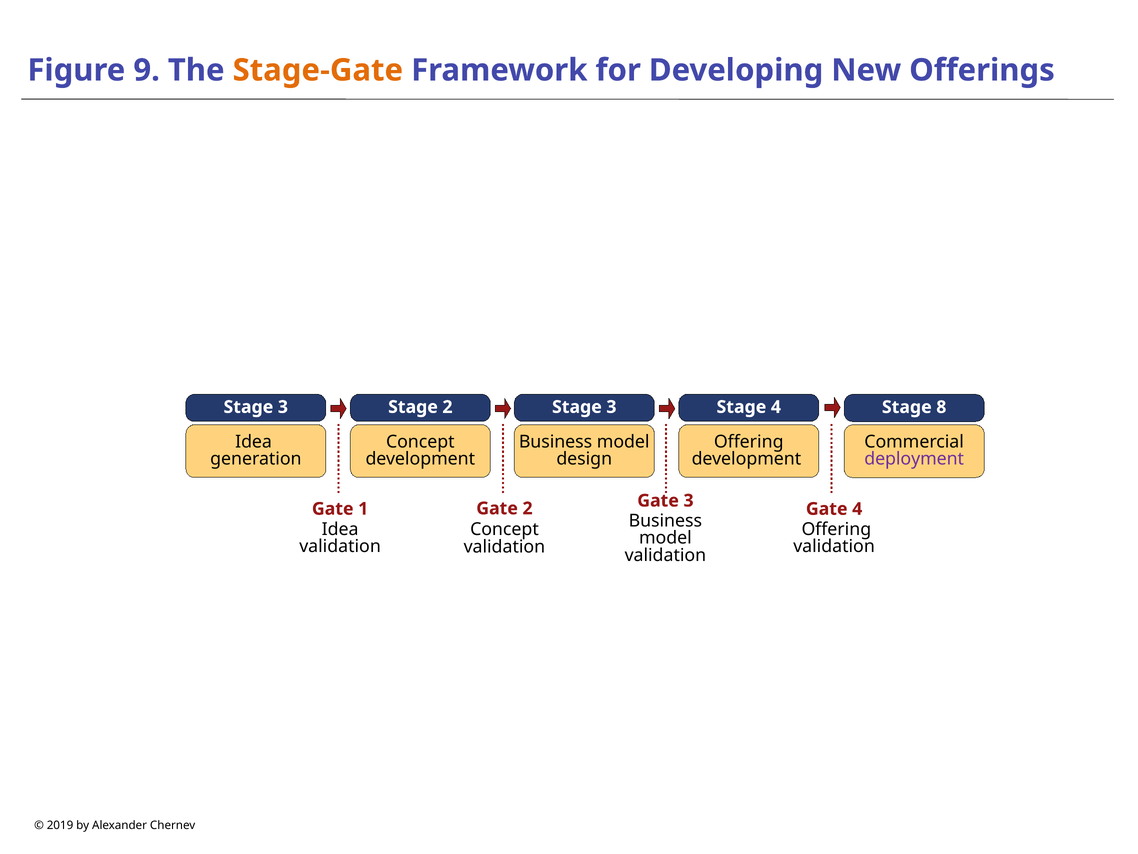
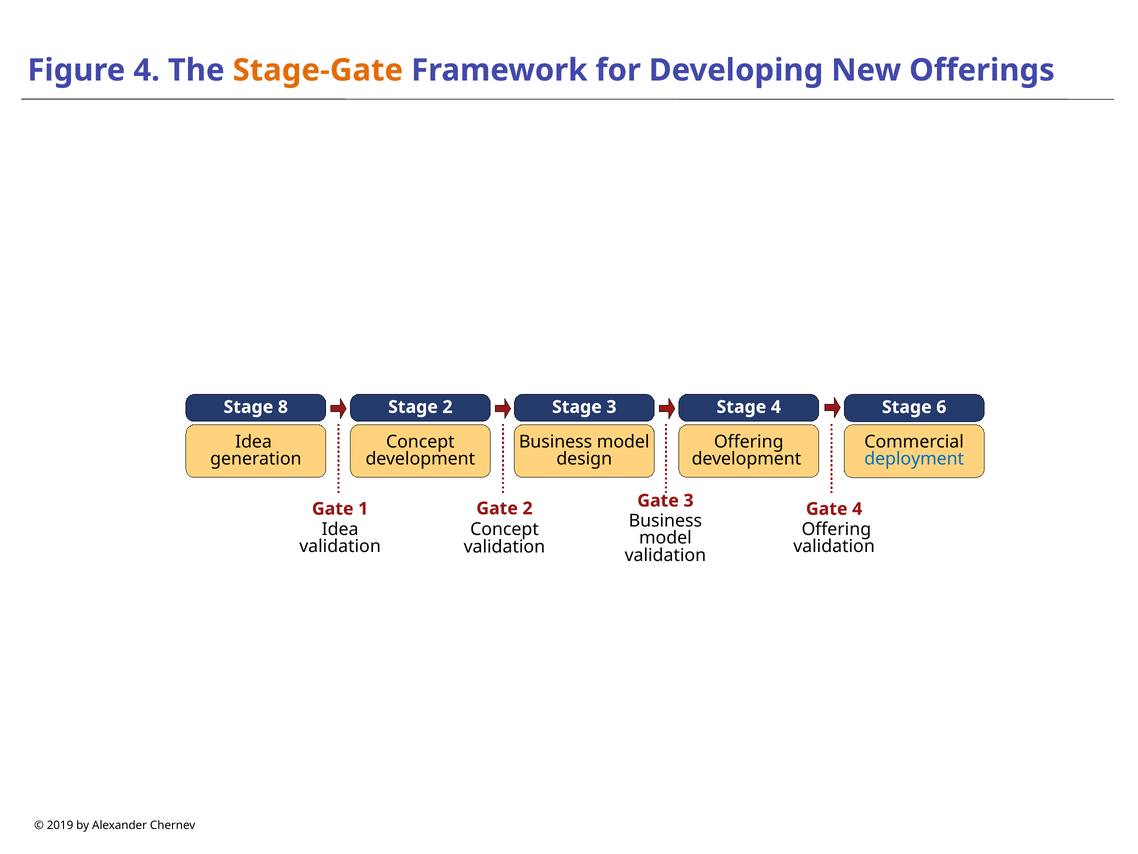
Figure 9: 9 -> 4
3 at (283, 407): 3 -> 8
8: 8 -> 6
deployment colour: purple -> blue
